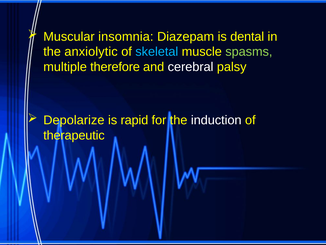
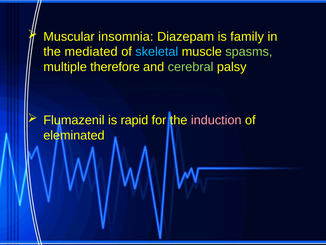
dental: dental -> family
anxiolytic: anxiolytic -> mediated
cerebral colour: white -> light green
Depolarize: Depolarize -> Flumazenil
induction colour: white -> pink
therapeutic: therapeutic -> eleminated
